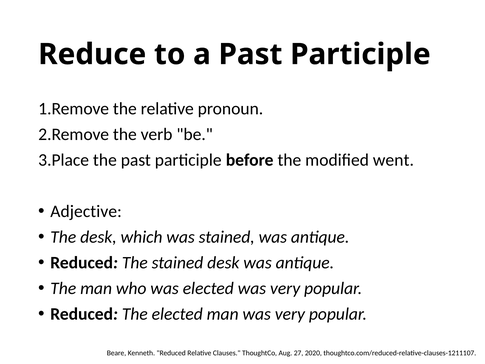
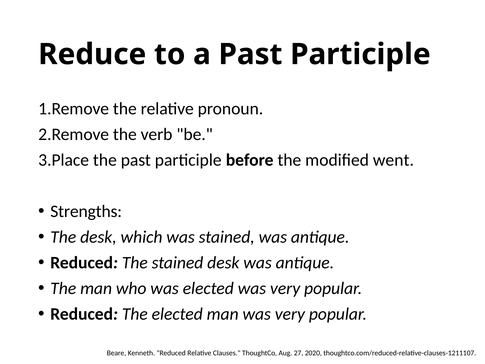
Adjective: Adjective -> Strengths
